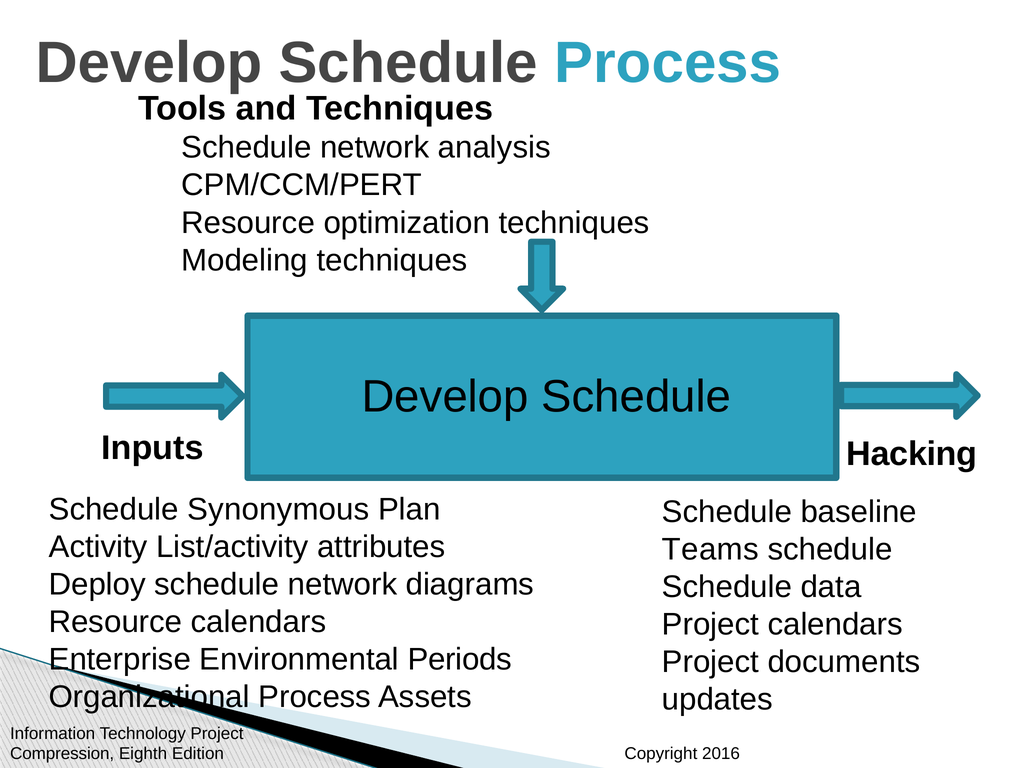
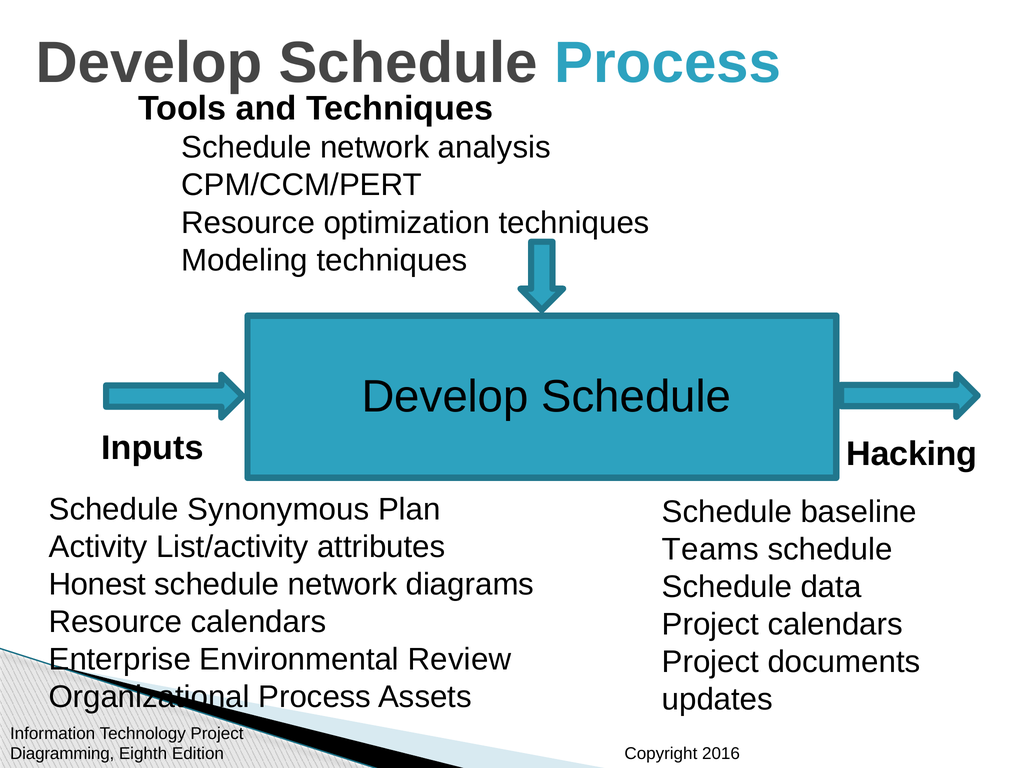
Deploy: Deploy -> Honest
Periods: Periods -> Review
Compression: Compression -> Diagramming
